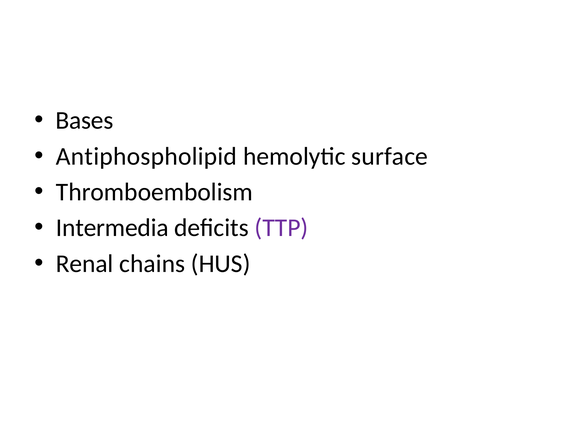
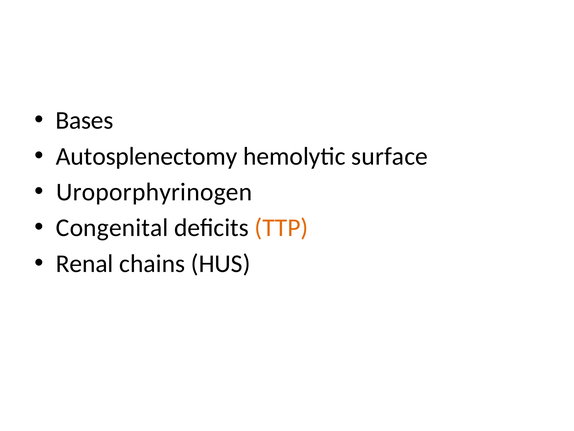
Antiphospholipid: Antiphospholipid -> Autosplenectomy
Thromboembolism: Thromboembolism -> Uroporphyrinogen
Intermedia: Intermedia -> Congenital
TTP colour: purple -> orange
